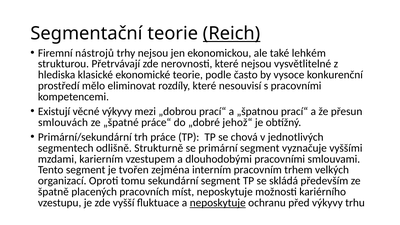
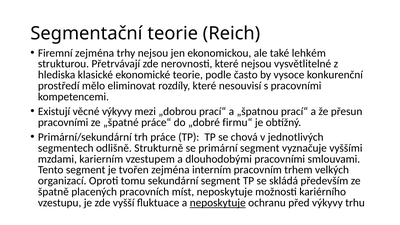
Reich underline: present -> none
Firemní nástrojů: nástrojů -> zejména
smlouvách at (63, 122): smlouvách -> pracovními
jehož“: jehož“ -> firmu“
